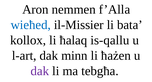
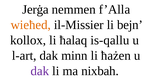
Aron: Aron -> Jerġa
wieħed colour: blue -> orange
bata: bata -> bejn
tebgħa: tebgħa -> nixbah
